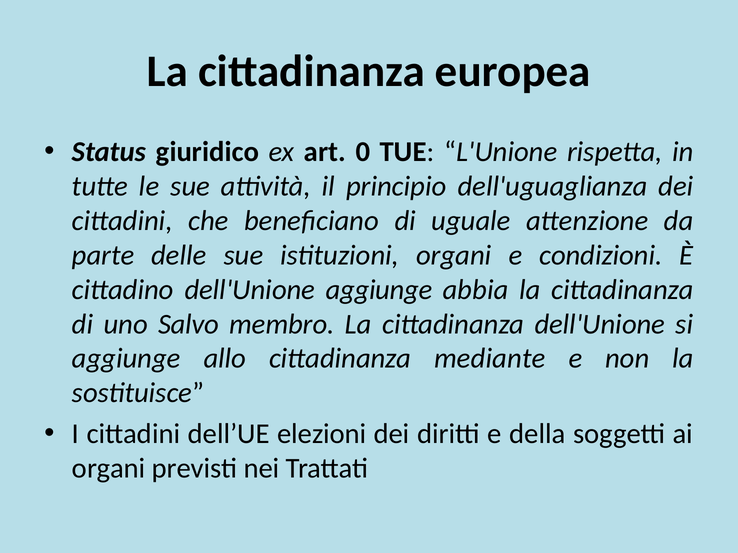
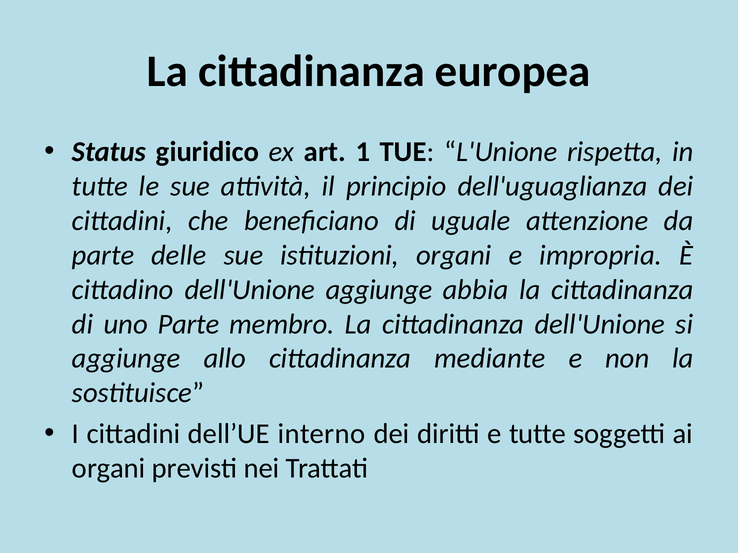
0: 0 -> 1
condizioni: condizioni -> impropria
uno Salvo: Salvo -> Parte
elezioni: elezioni -> interno
e della: della -> tutte
